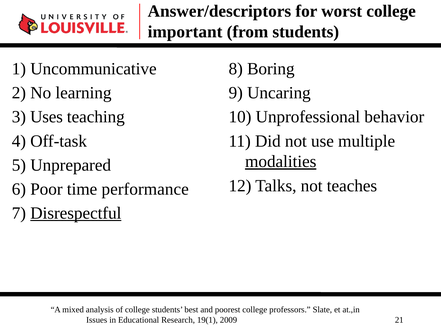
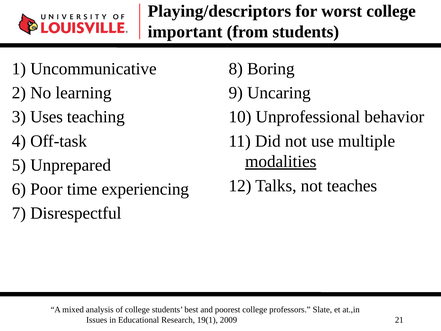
Answer/descriptors: Answer/descriptors -> Playing/descriptors
performance: performance -> experiencing
Disrespectful underline: present -> none
